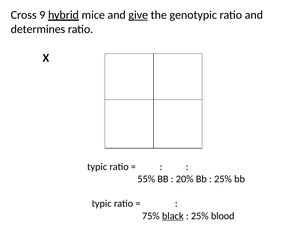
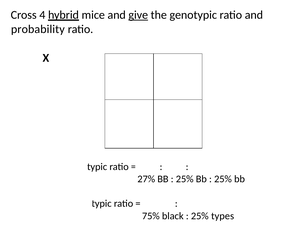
9: 9 -> 4
determines: determines -> probability
55%: 55% -> 27%
20% at (185, 179): 20% -> 25%
black at (173, 216) underline: present -> none
blood: blood -> types
